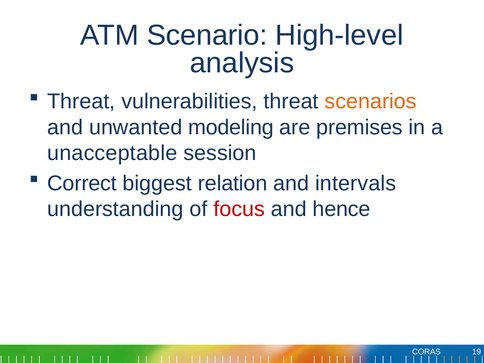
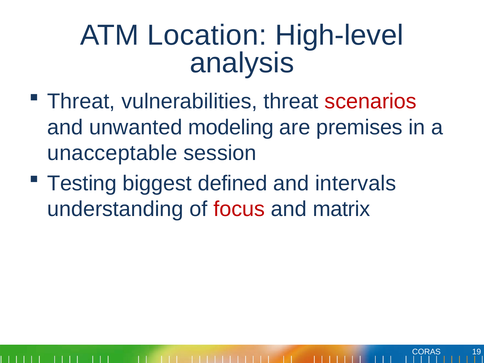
Scenario: Scenario -> Location
scenarios colour: orange -> red
Correct: Correct -> Testing
relation: relation -> defined
hence: hence -> matrix
